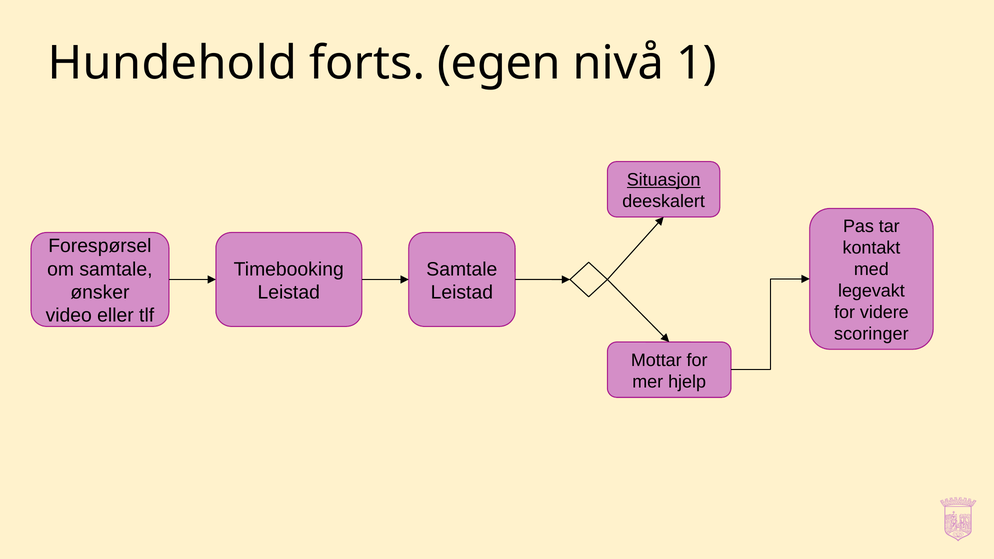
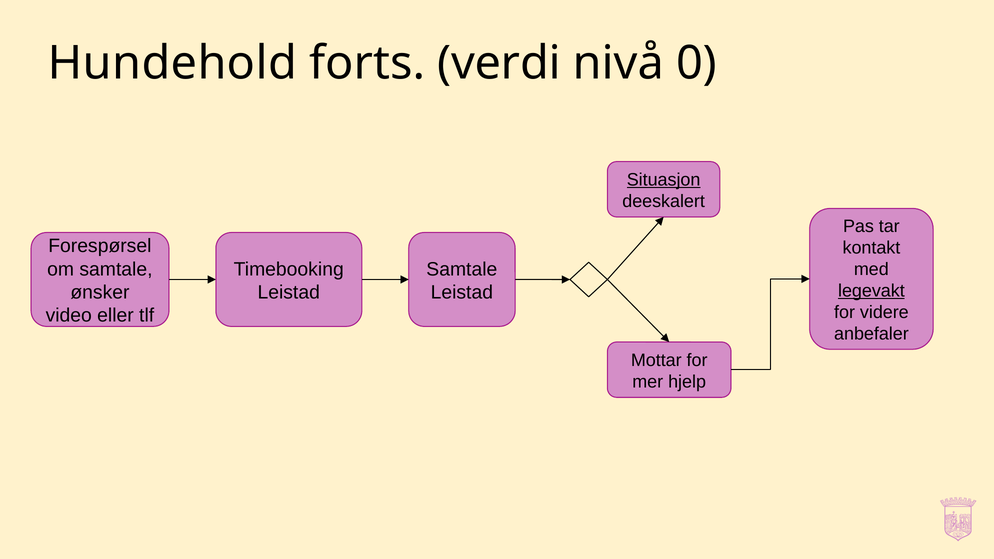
egen: egen -> verdi
1: 1 -> 0
legevakt underline: none -> present
scoringer: scoringer -> anbefaler
